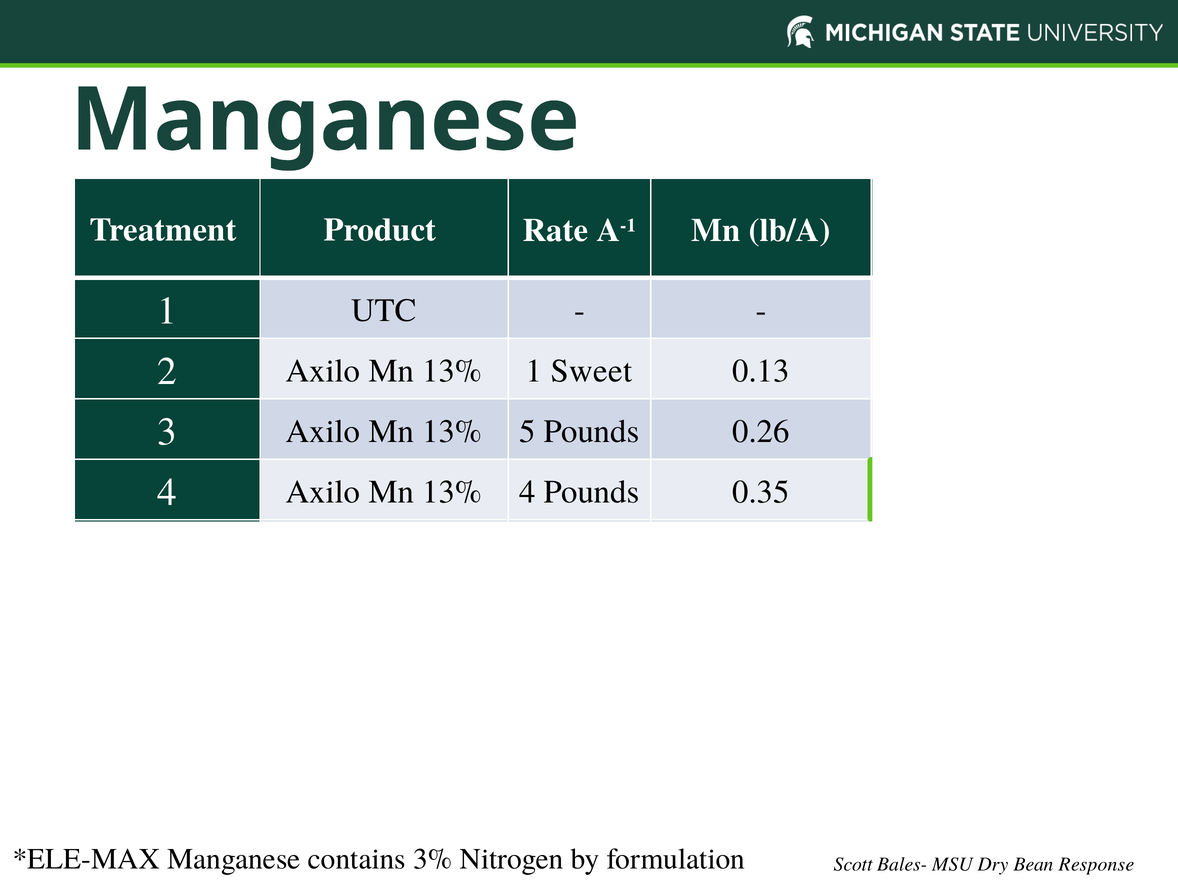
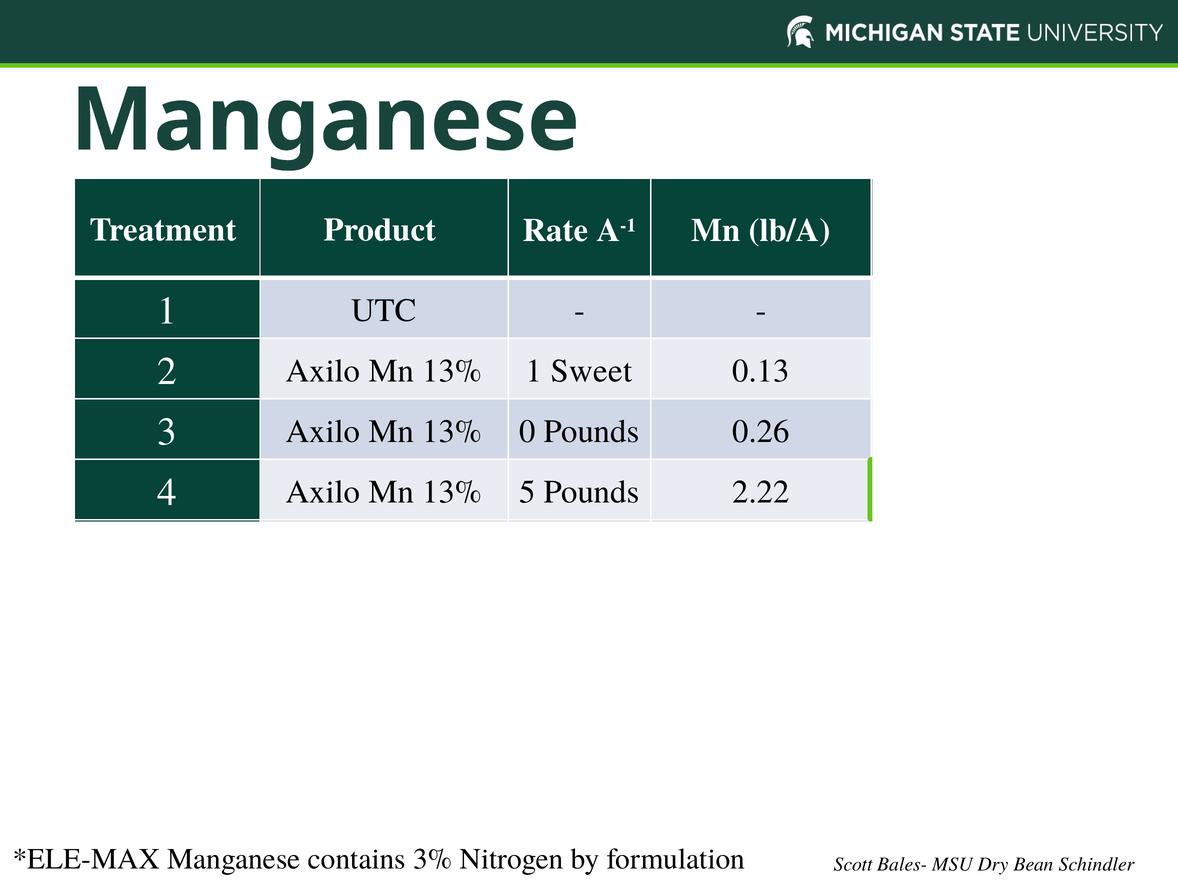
13% 5: 5 -> 0
13% 4: 4 -> 5
0.35: 0.35 -> 2.22
Response: Response -> Schindler
